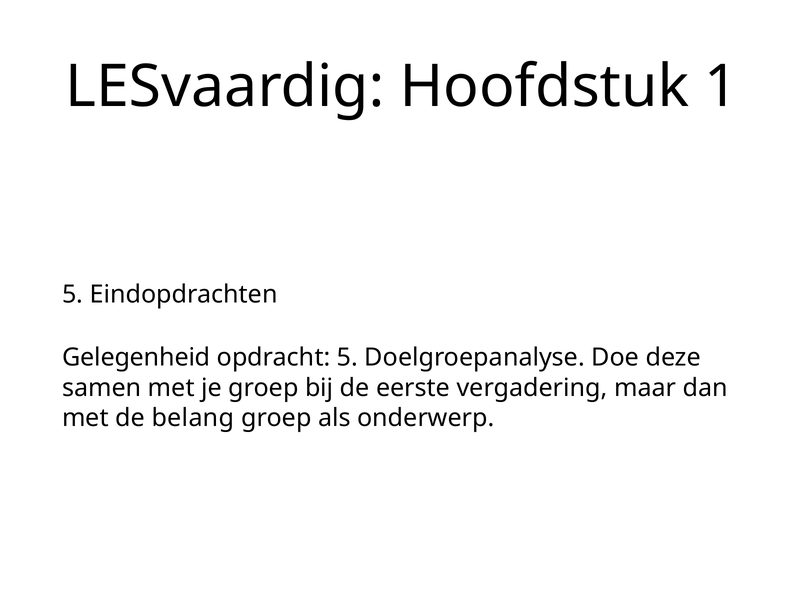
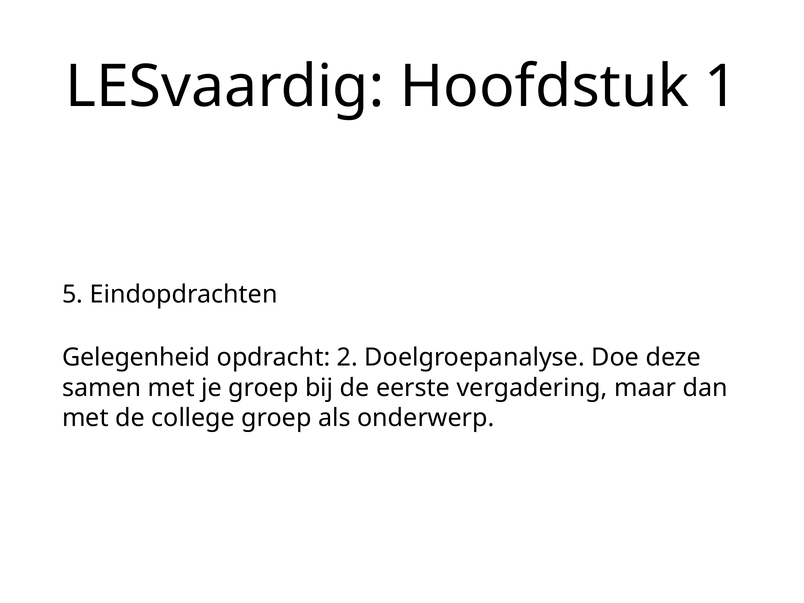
opdracht 5: 5 -> 2
belang: belang -> college
